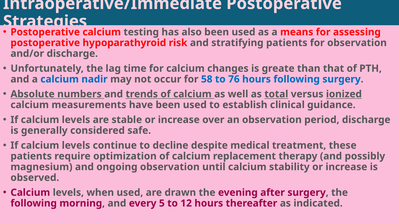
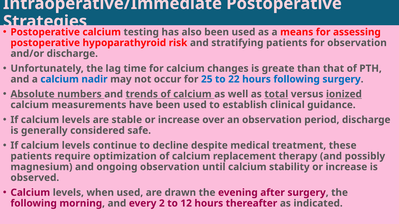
58: 58 -> 25
76: 76 -> 22
5: 5 -> 2
